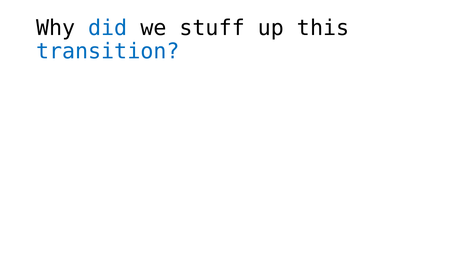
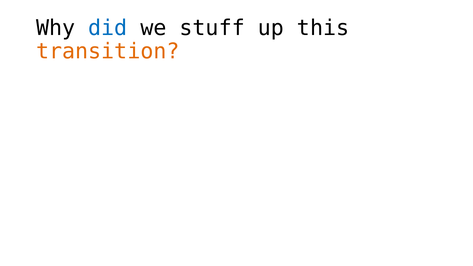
transition colour: blue -> orange
